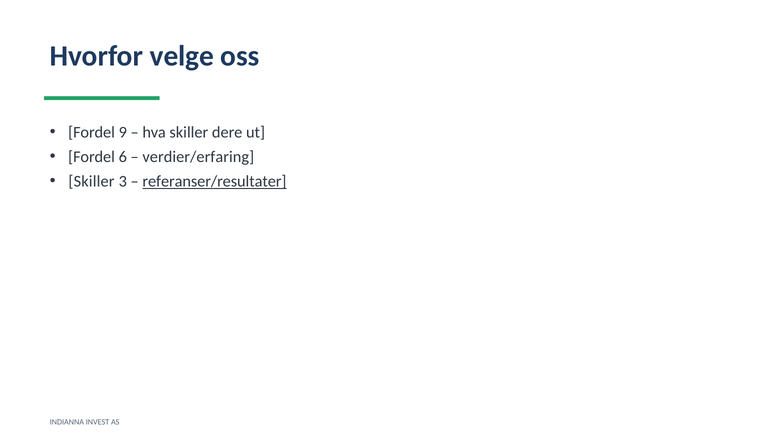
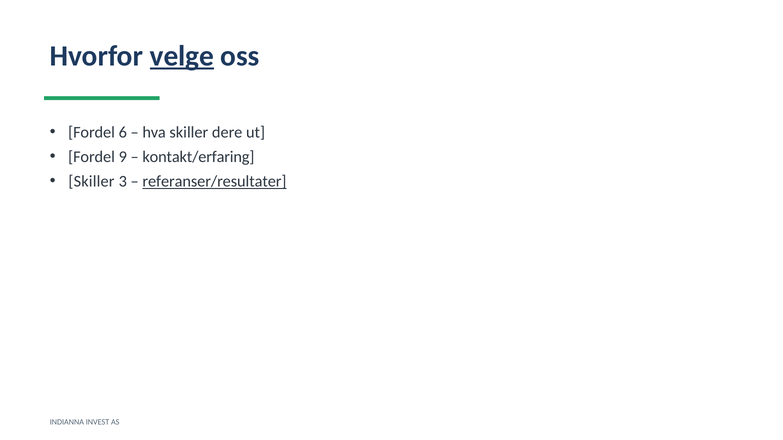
velge underline: none -> present
9: 9 -> 6
6: 6 -> 9
verdier/erfaring: verdier/erfaring -> kontakt/erfaring
